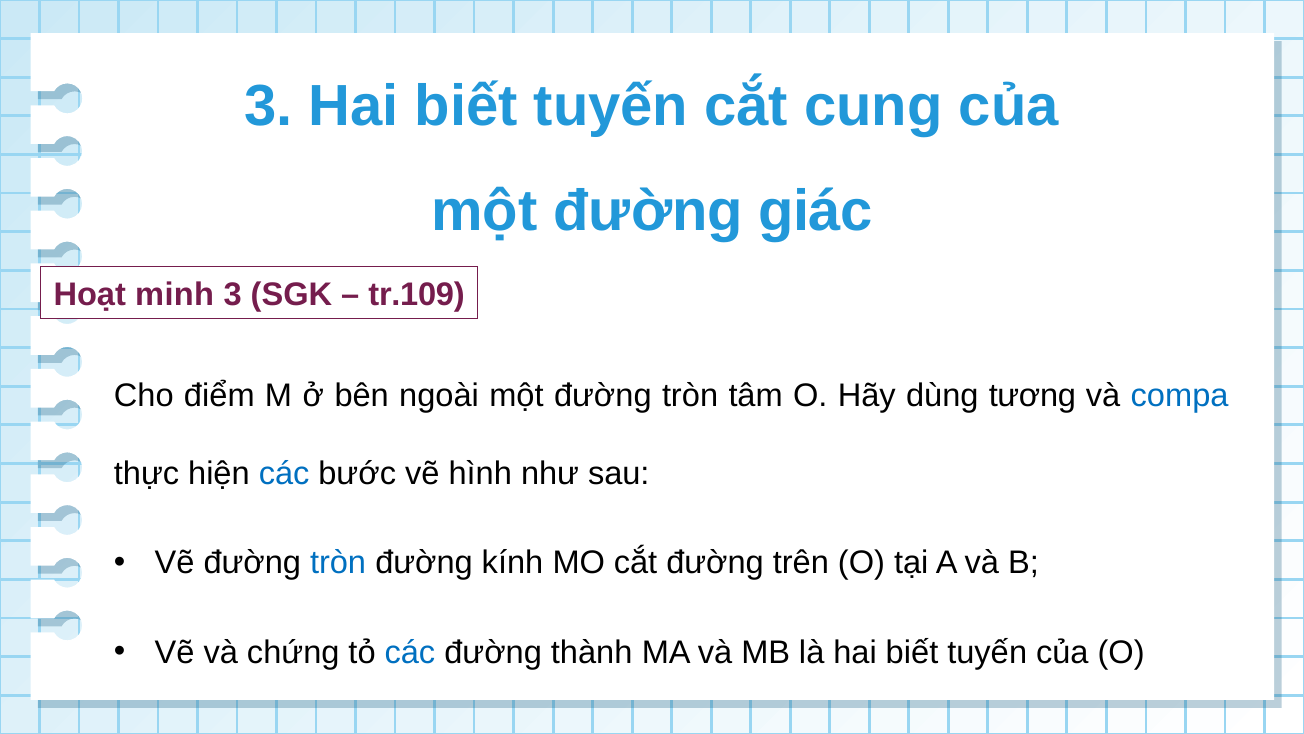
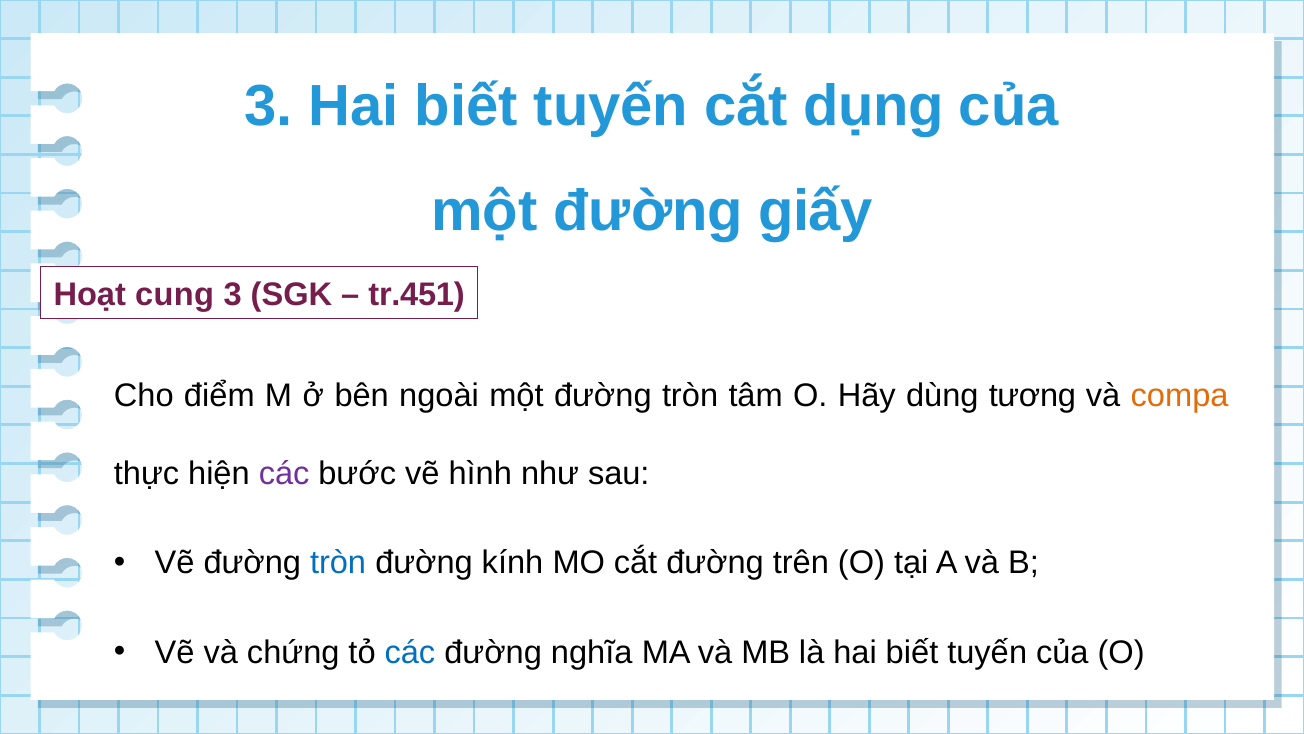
cung: cung -> dụng
giác: giác -> giấy
minh: minh -> cung
tr.109: tr.109 -> tr.451
compa colour: blue -> orange
các at (284, 474) colour: blue -> purple
thành: thành -> nghĩa
